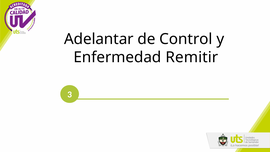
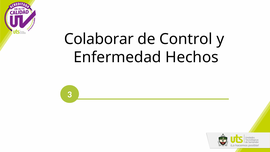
Adelantar: Adelantar -> Colaborar
Remitir: Remitir -> Hechos
